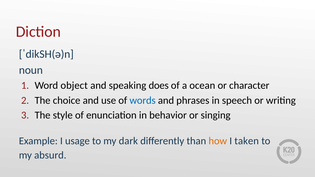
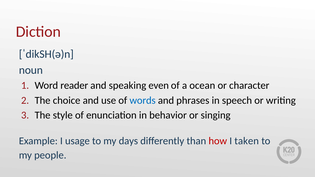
object: object -> reader
does: does -> even
dark: dark -> days
how colour: orange -> red
absurd: absurd -> people
